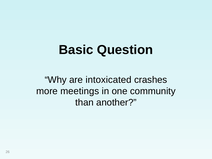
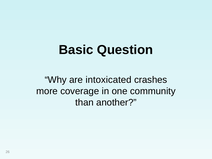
meetings: meetings -> coverage
